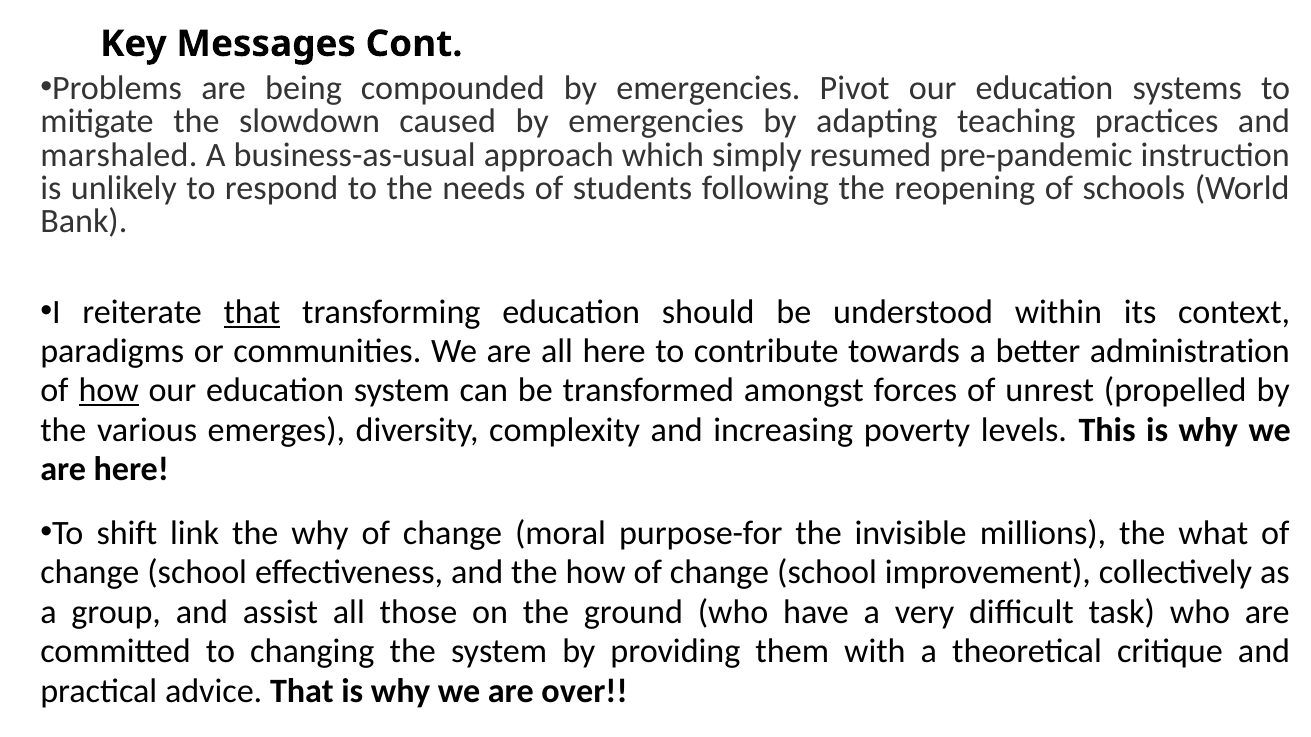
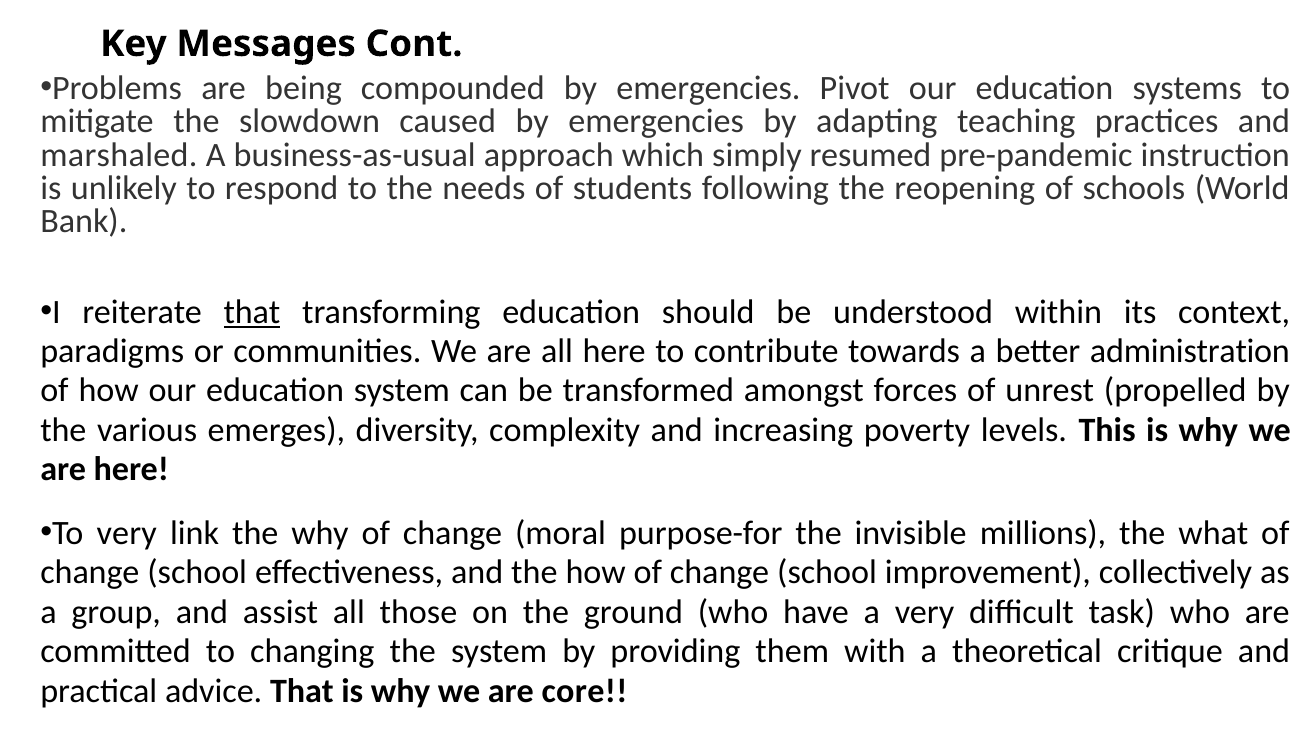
how at (109, 391) underline: present -> none
To shift: shift -> very
over: over -> core
